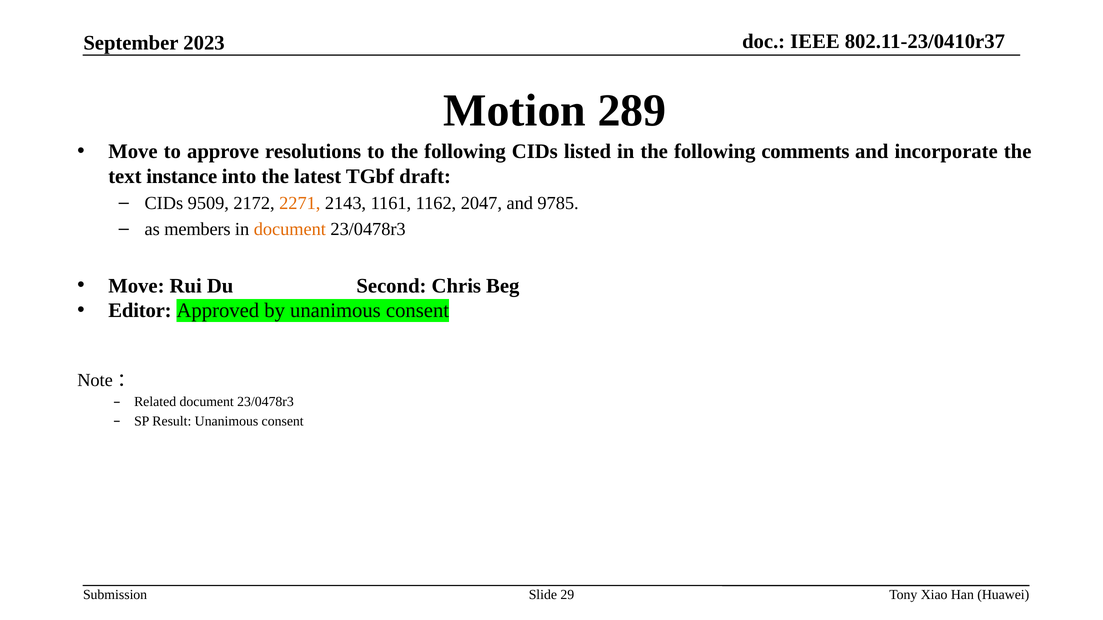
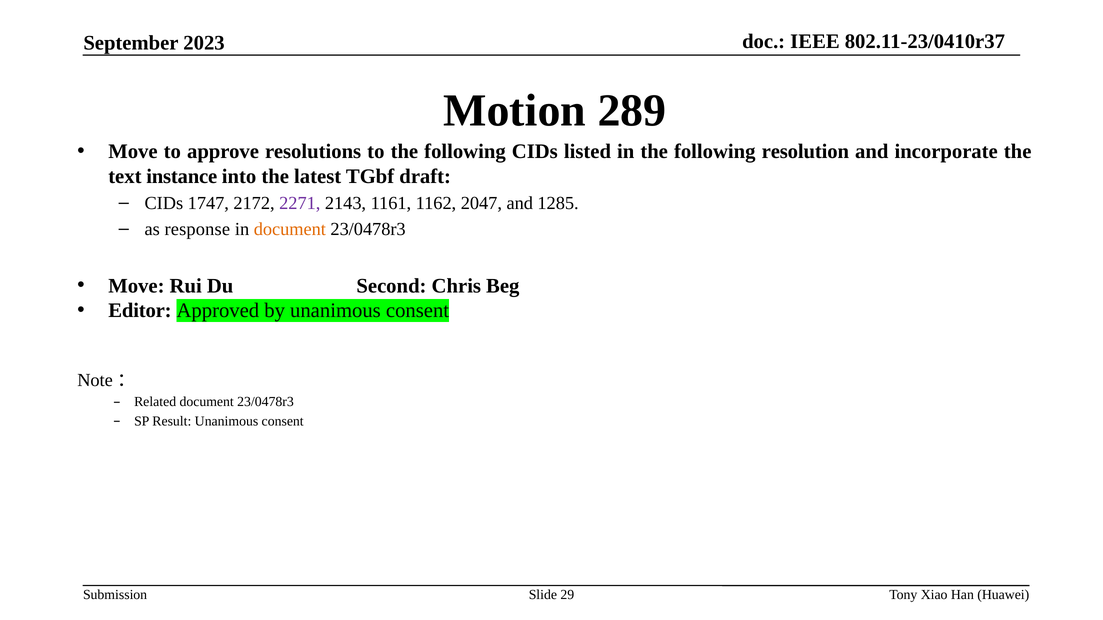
comments: comments -> resolution
9509: 9509 -> 1747
2271 colour: orange -> purple
9785: 9785 -> 1285
members: members -> response
